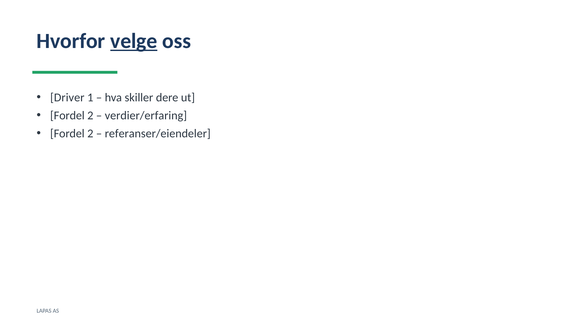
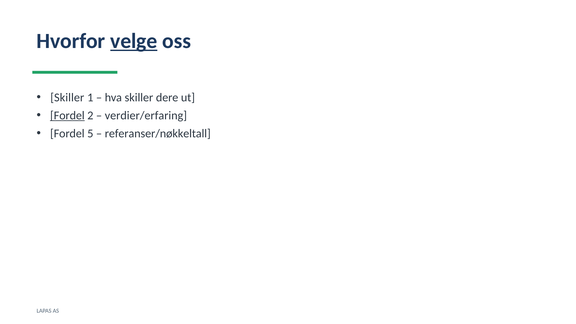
Driver at (67, 98): Driver -> Skiller
Fordel at (67, 116) underline: none -> present
2 at (90, 134): 2 -> 5
referanser/eiendeler: referanser/eiendeler -> referanser/nøkkeltall
